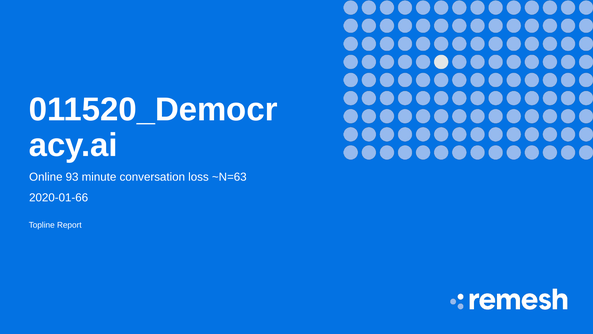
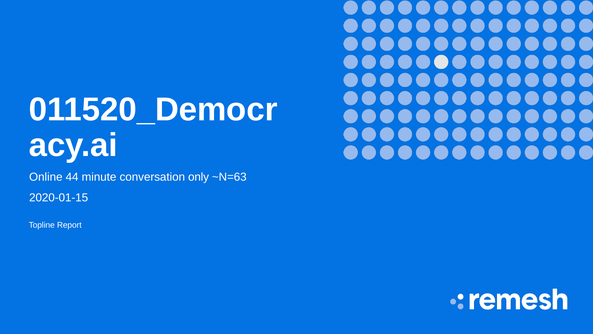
93: 93 -> 44
loss: loss -> only
2020-01-66: 2020-01-66 -> 2020-01-15
